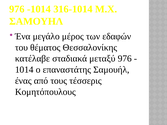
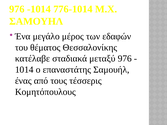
316-1014: 316-1014 -> 776-1014
